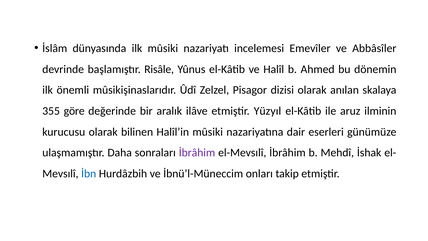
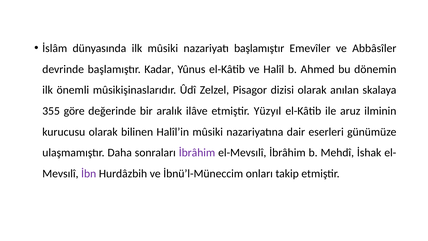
nazariyatı incelemesi: incelemesi -> başlamıştır
Risâle: Risâle -> Kadar
İbn colour: blue -> purple
